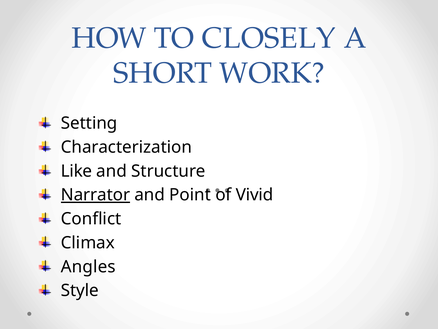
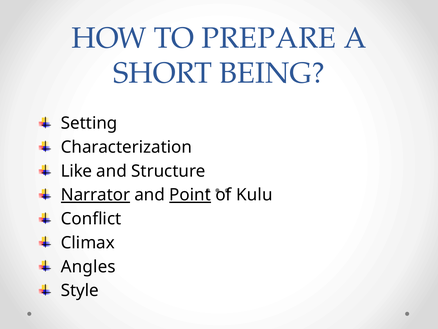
CLOSELY: CLOSELY -> PREPARE
WORK: WORK -> BEING
Point underline: none -> present
Vivid: Vivid -> Kulu
